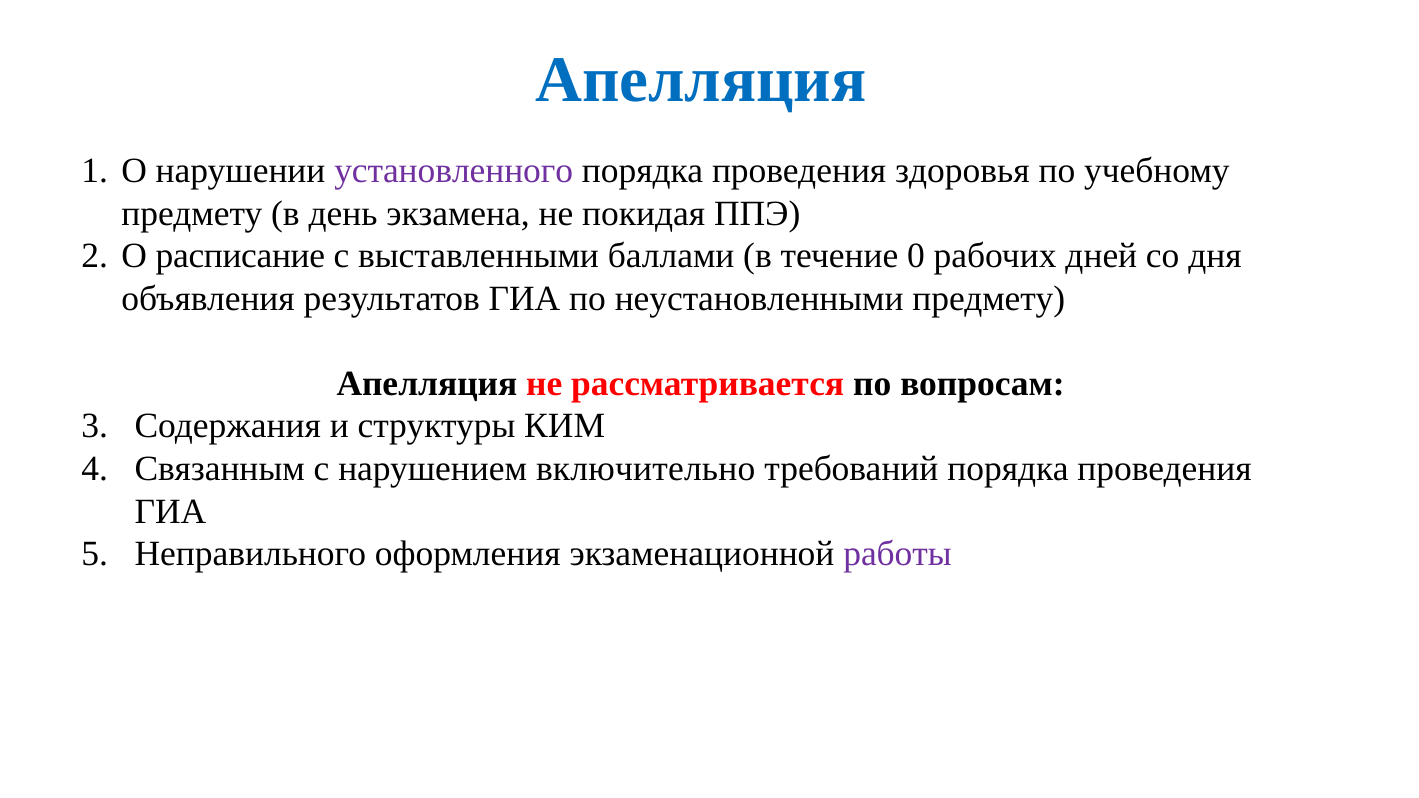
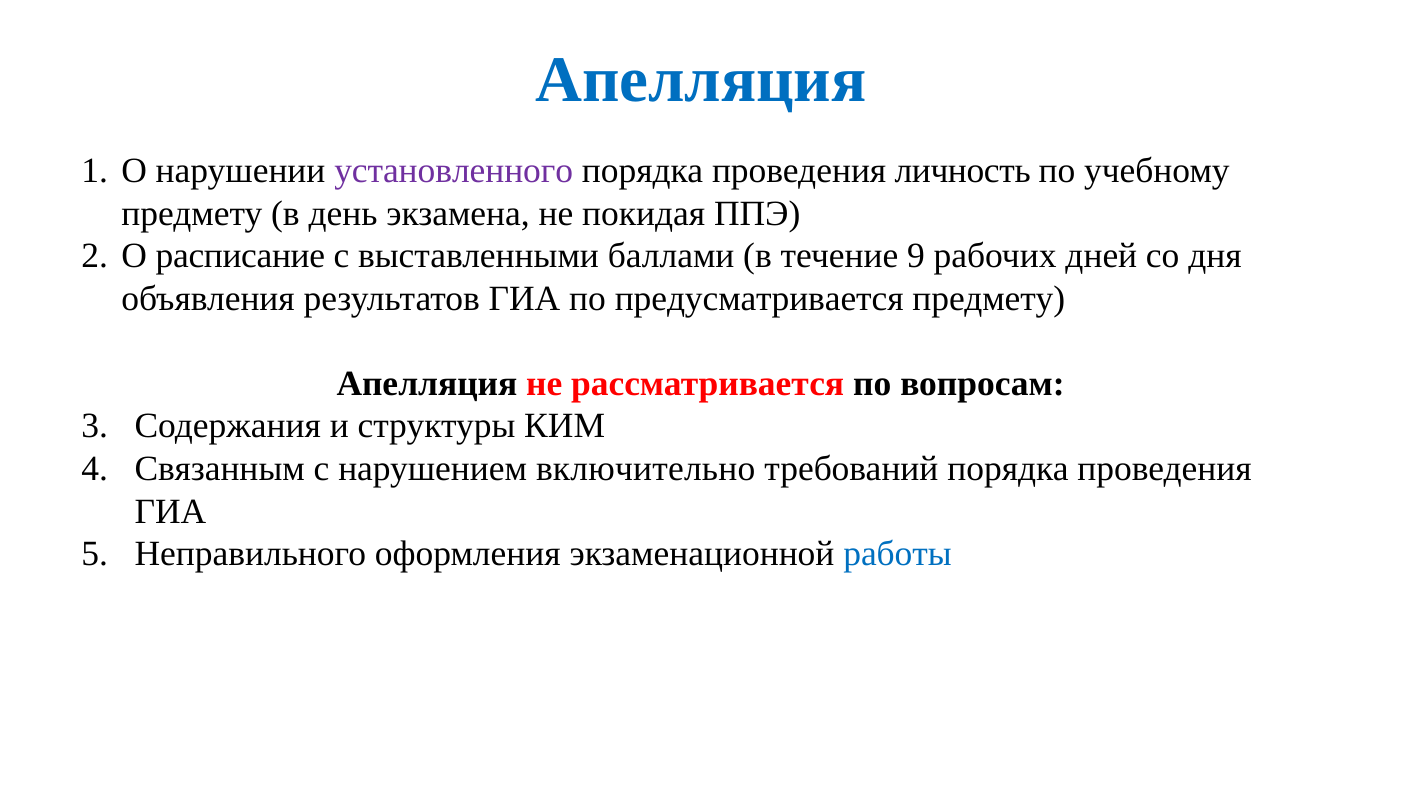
здоровья: здоровья -> личность
0: 0 -> 9
неустановленными: неустановленными -> предусматривается
работы colour: purple -> blue
